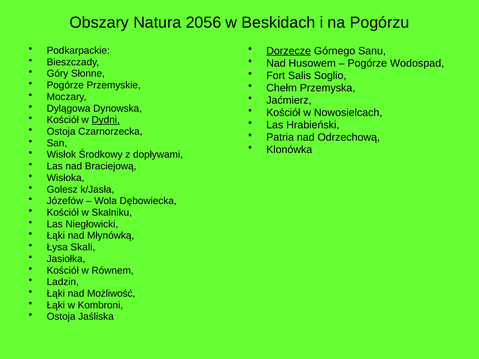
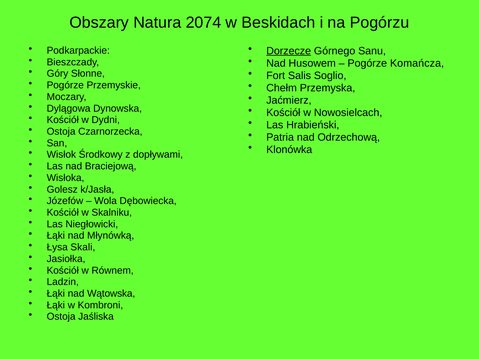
2056: 2056 -> 2074
Wodospad: Wodospad -> Komańcza
Dydni underline: present -> none
Możliwość: Możliwość -> Wątowska
